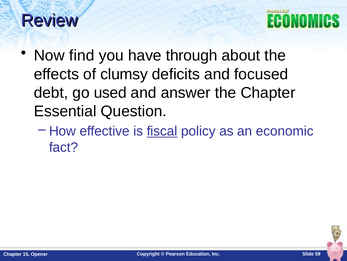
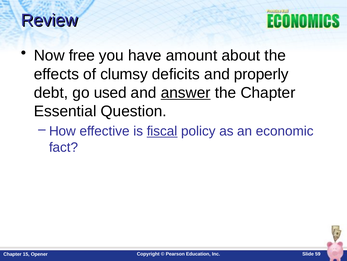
find: find -> free
through: through -> amount
focused: focused -> properly
answer underline: none -> present
